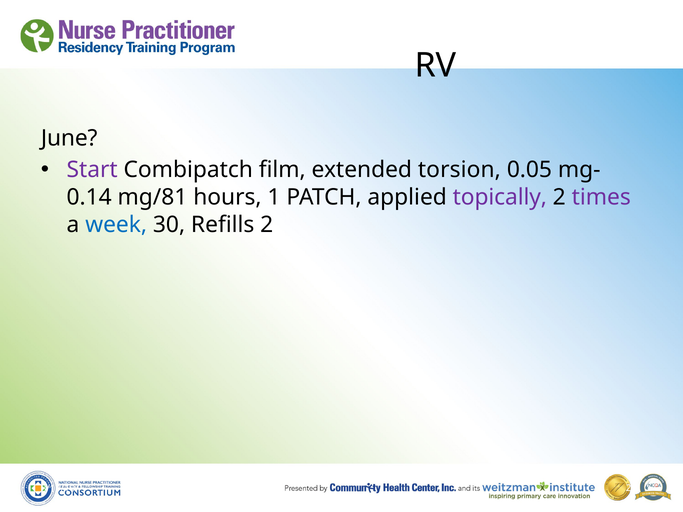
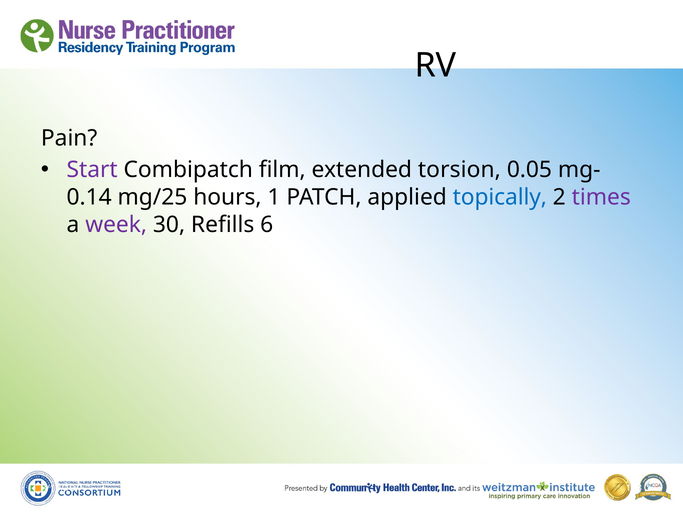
June: June -> Pain
mg/81: mg/81 -> mg/25
topically colour: purple -> blue
week colour: blue -> purple
Refills 2: 2 -> 6
261: 261 -> 133
